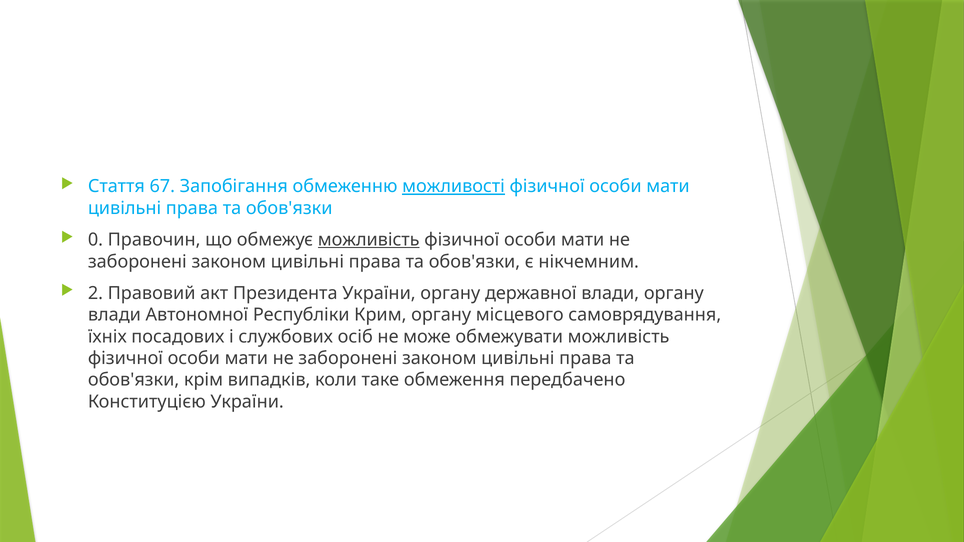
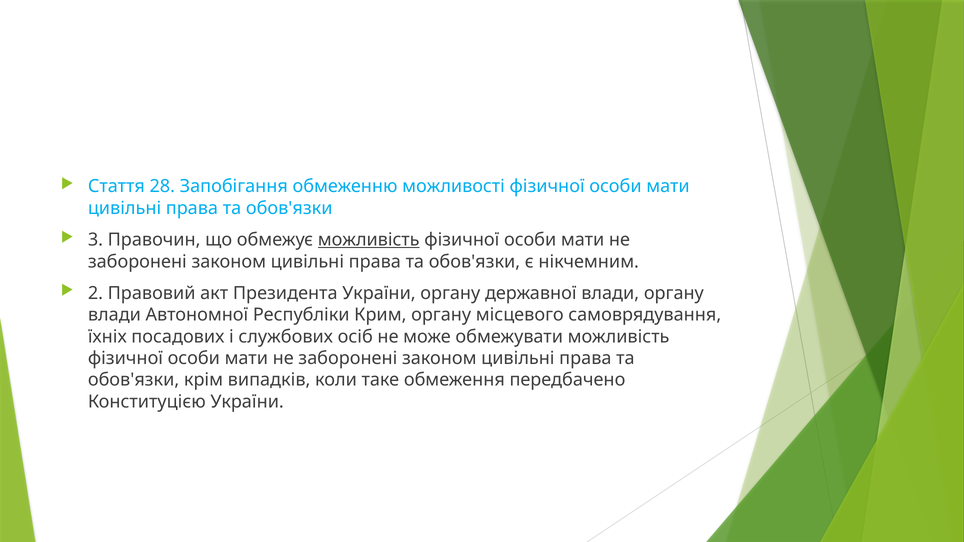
67: 67 -> 28
можливості underline: present -> none
0: 0 -> 3
